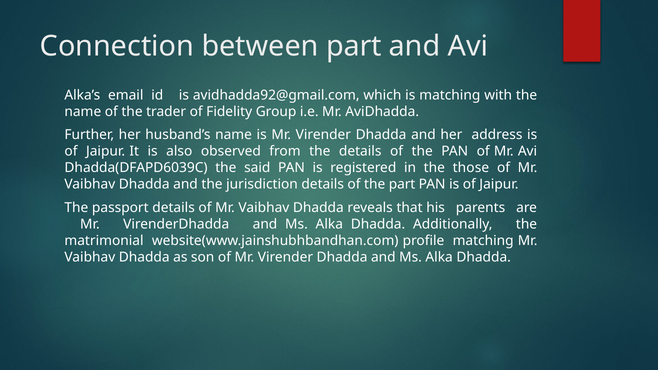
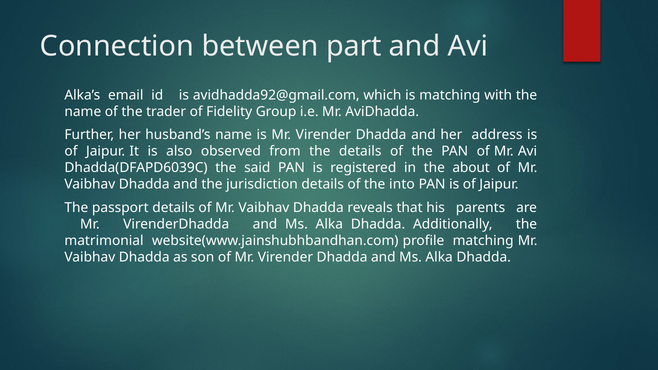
those: those -> about
the part: part -> into
